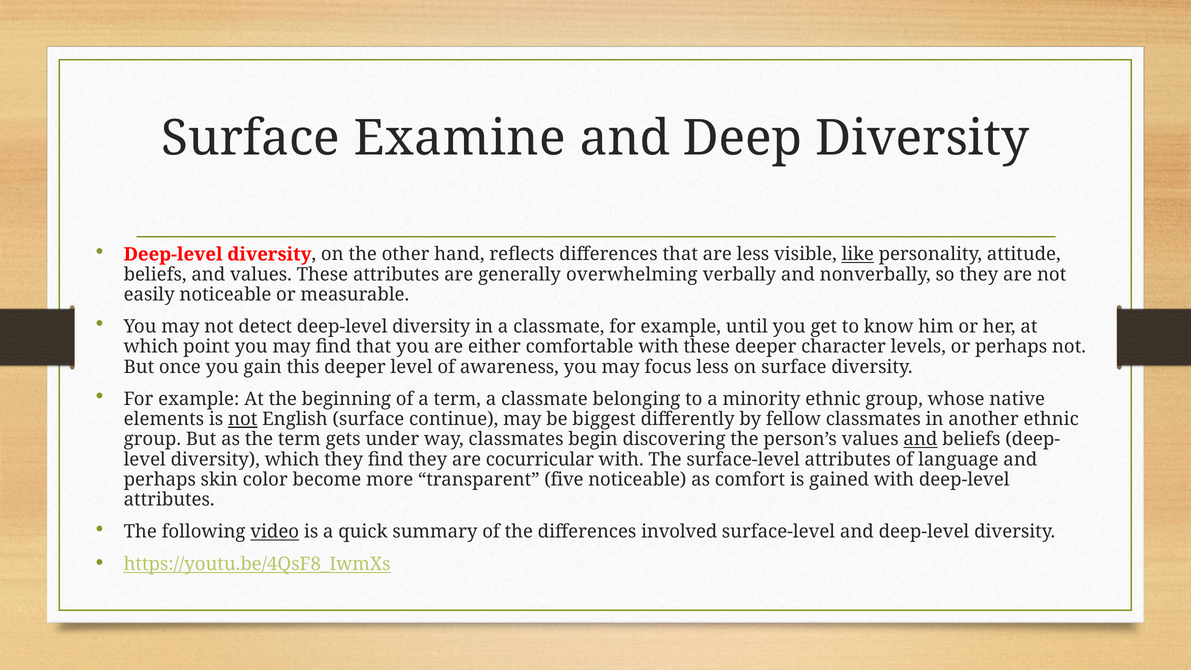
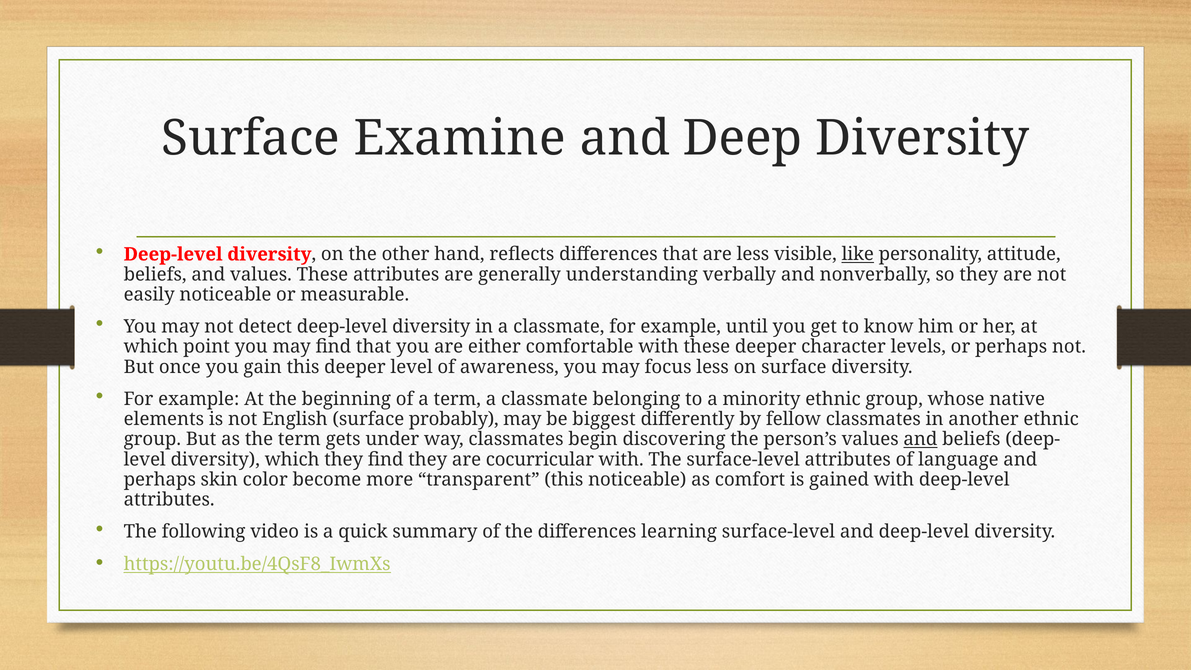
overwhelming: overwhelming -> understanding
not at (243, 419) underline: present -> none
continue: continue -> probably
transparent five: five -> this
video underline: present -> none
involved: involved -> learning
